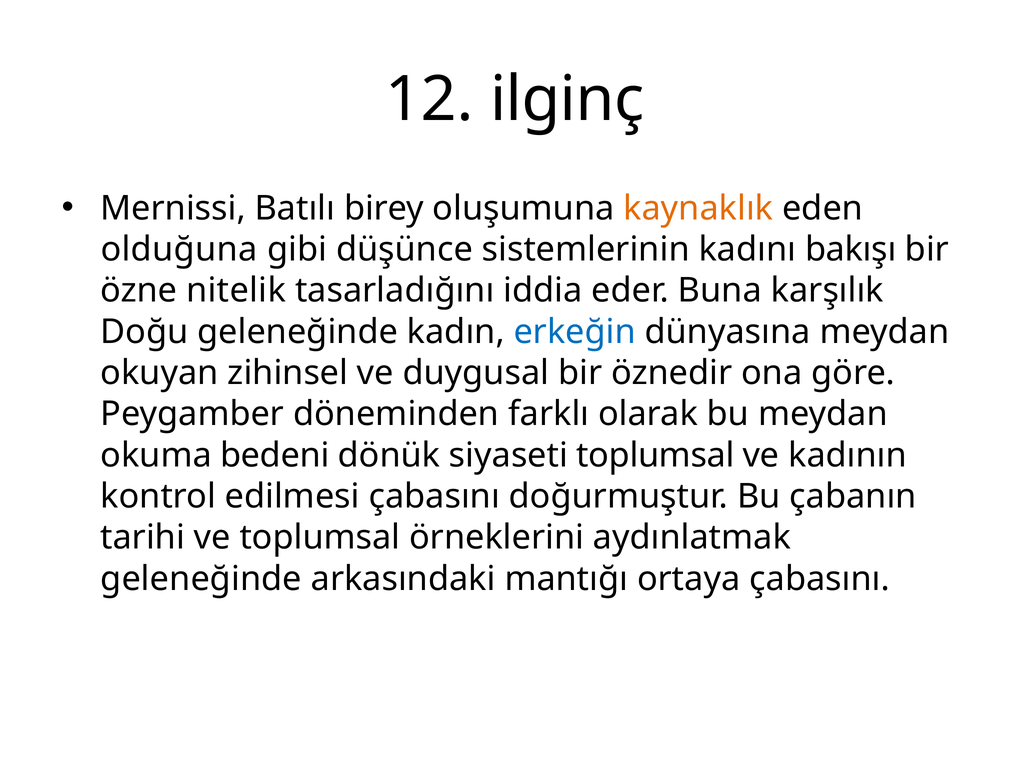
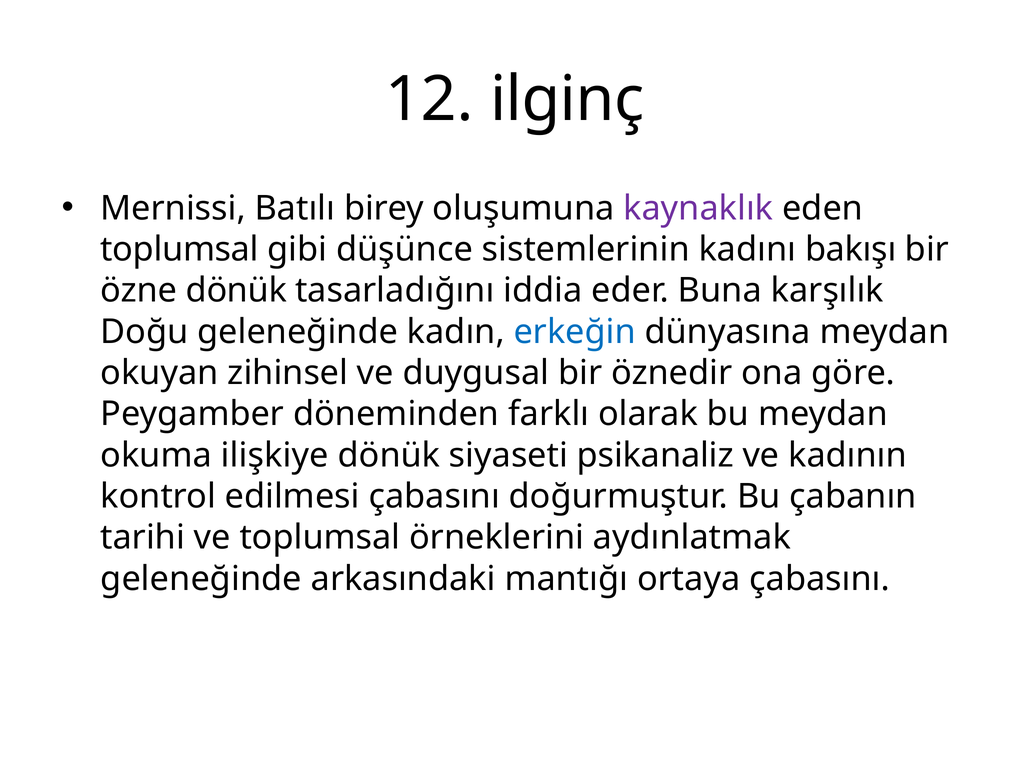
kaynaklık colour: orange -> purple
olduğuna at (179, 249): olduğuna -> toplumsal
özne nitelik: nitelik -> dönük
bedeni: bedeni -> ilişkiye
siyaseti toplumsal: toplumsal -> psikanaliz
